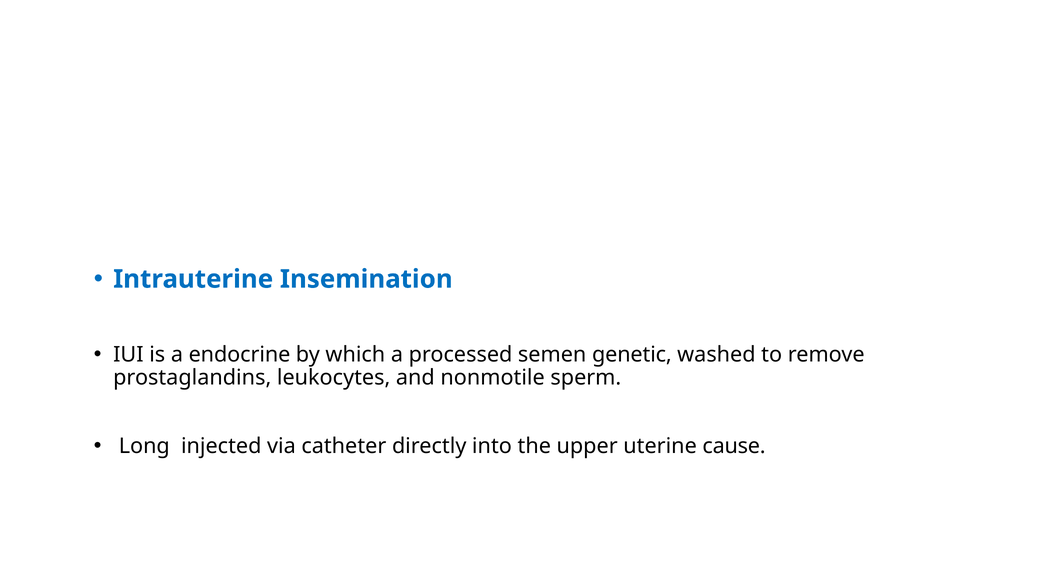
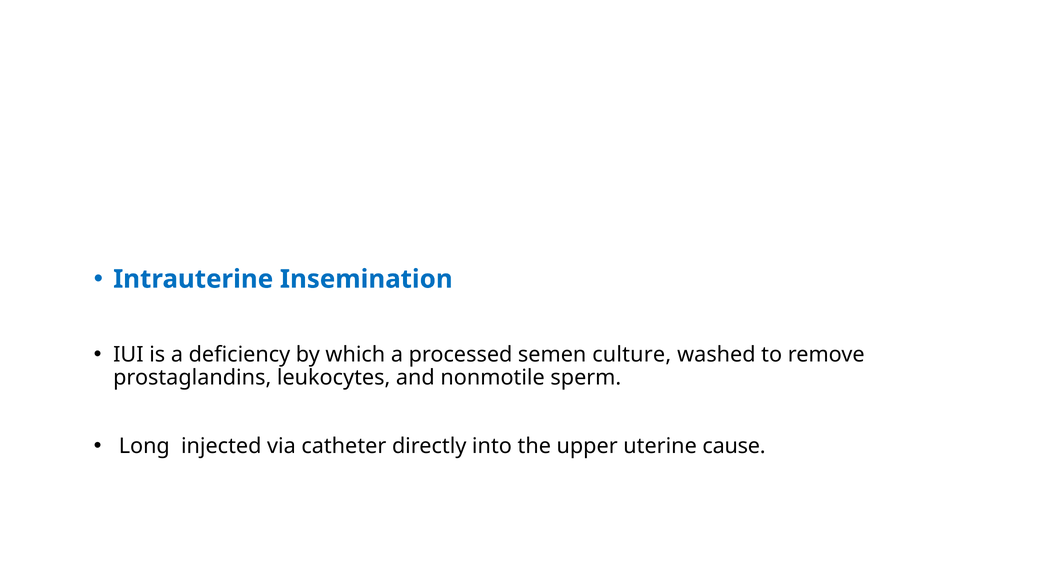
endocrine: endocrine -> deficiency
genetic: genetic -> culture
